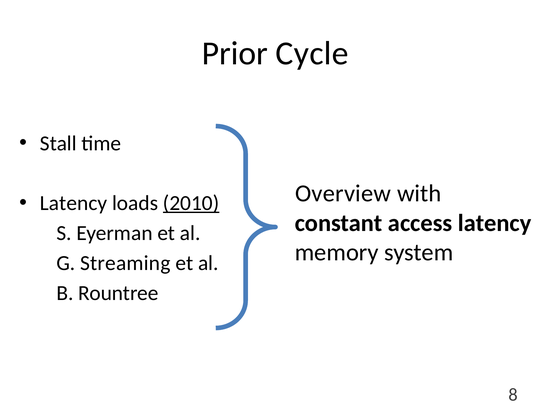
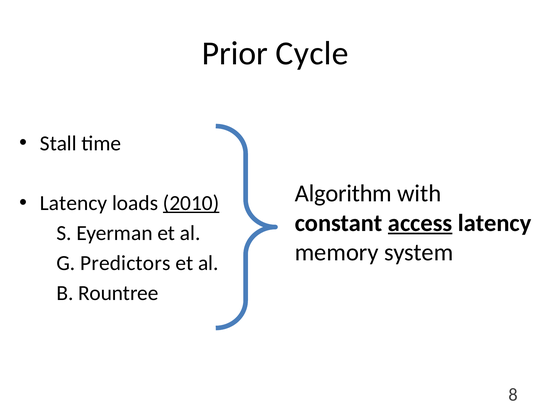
Overview: Overview -> Algorithm
access underline: none -> present
Streaming: Streaming -> Predictors
